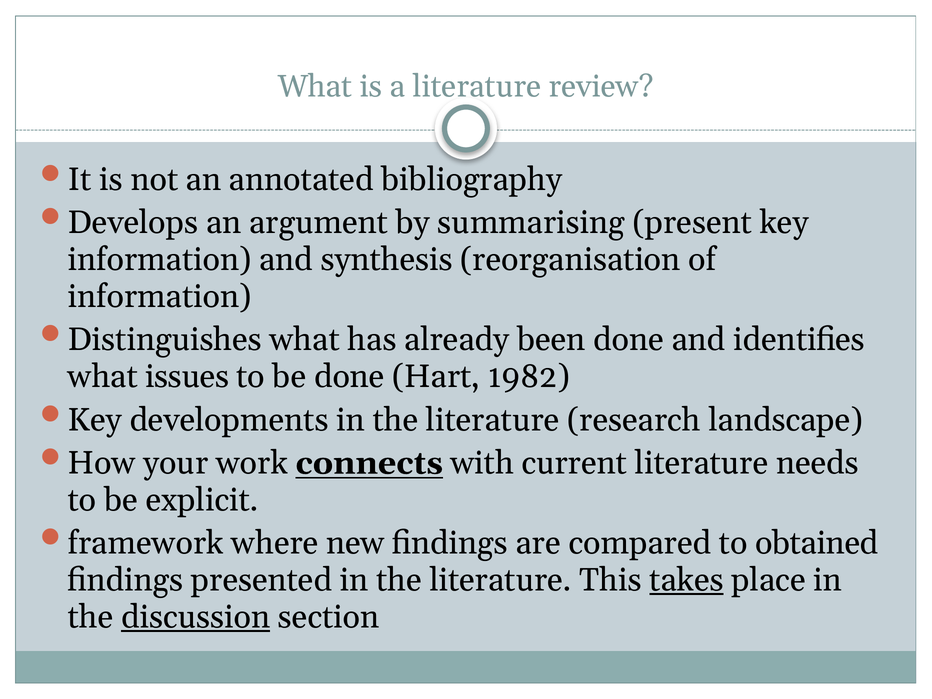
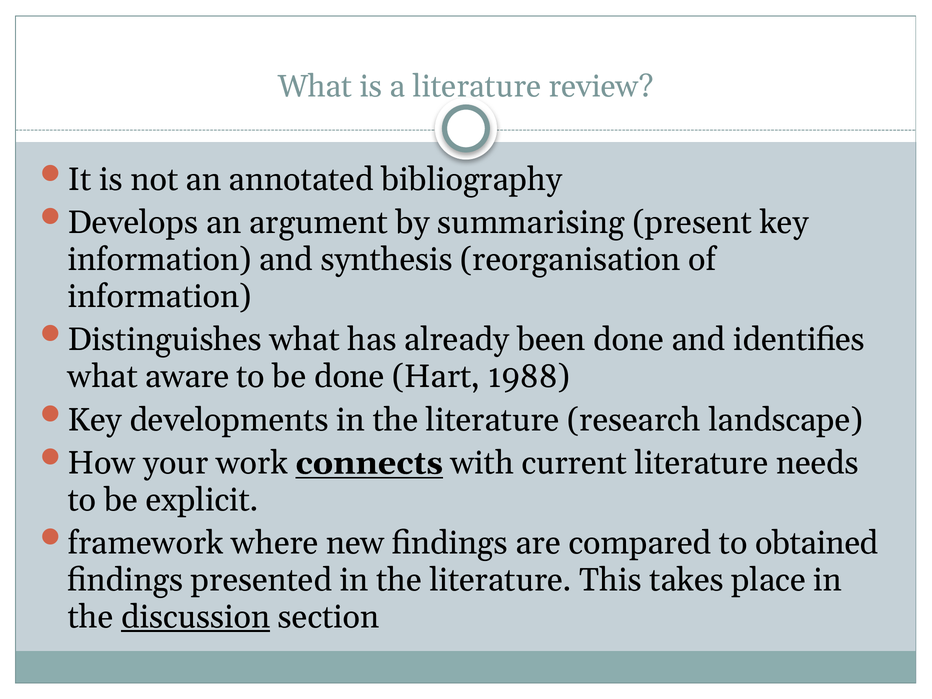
issues: issues -> aware
1982: 1982 -> 1988
takes underline: present -> none
